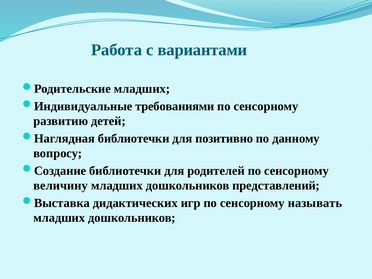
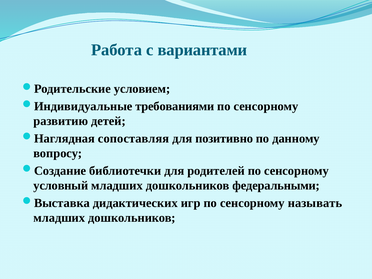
младших at (142, 89): младших -> условием
библиотечки at (134, 138): библиотечки -> сопоставляя
величину: величину -> условный
представлений: представлений -> федеральными
